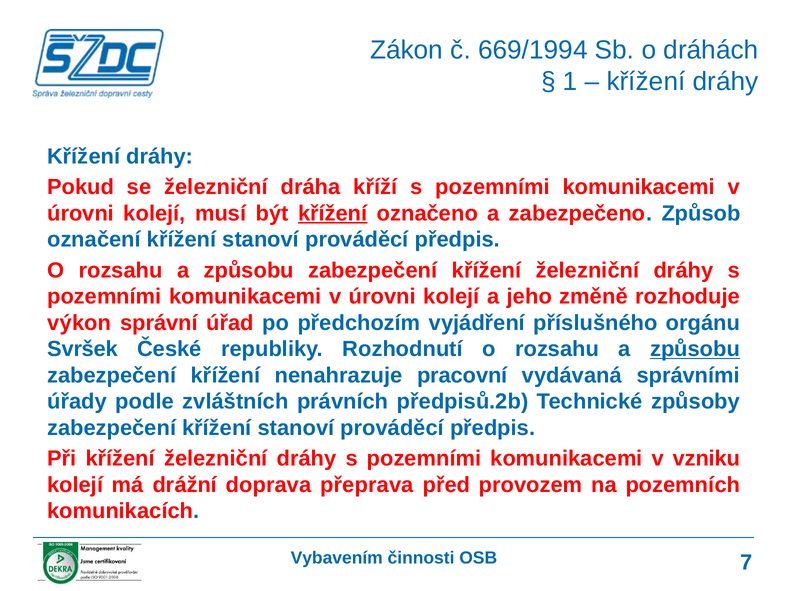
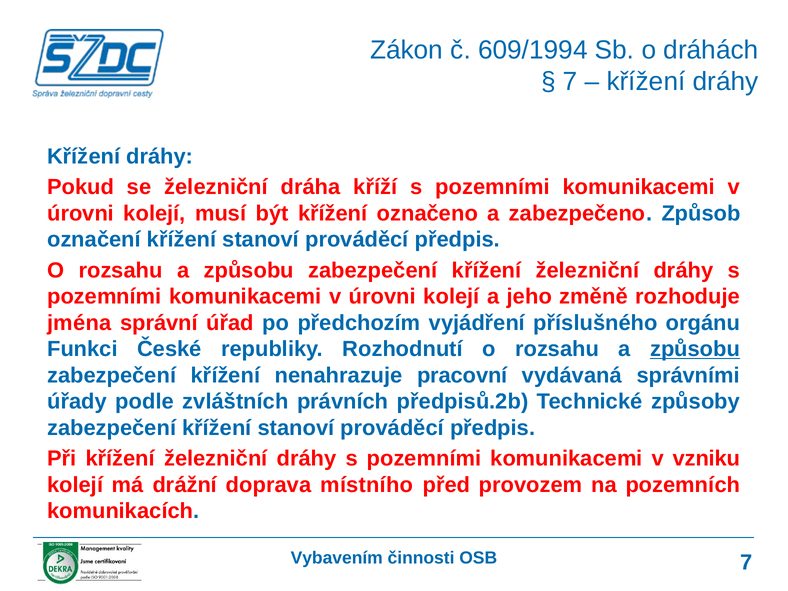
669/1994: 669/1994 -> 609/1994
1 at (570, 82): 1 -> 7
křížení at (333, 213) underline: present -> none
výkon: výkon -> jména
Svršek: Svršek -> Funkci
přeprava: přeprava -> místního
